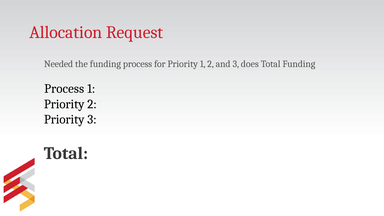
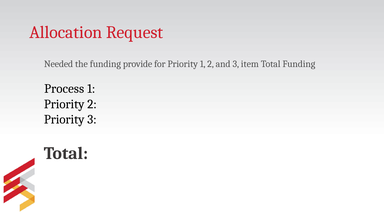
the funding process: process -> provide
does: does -> item
